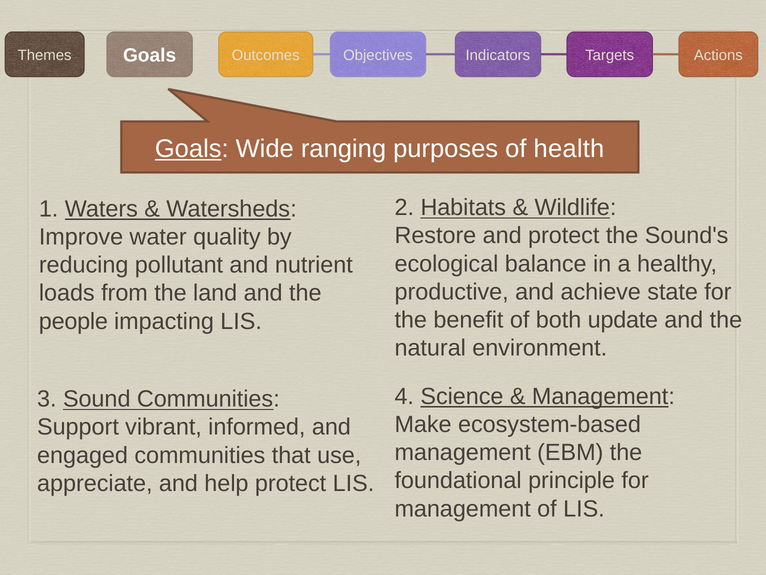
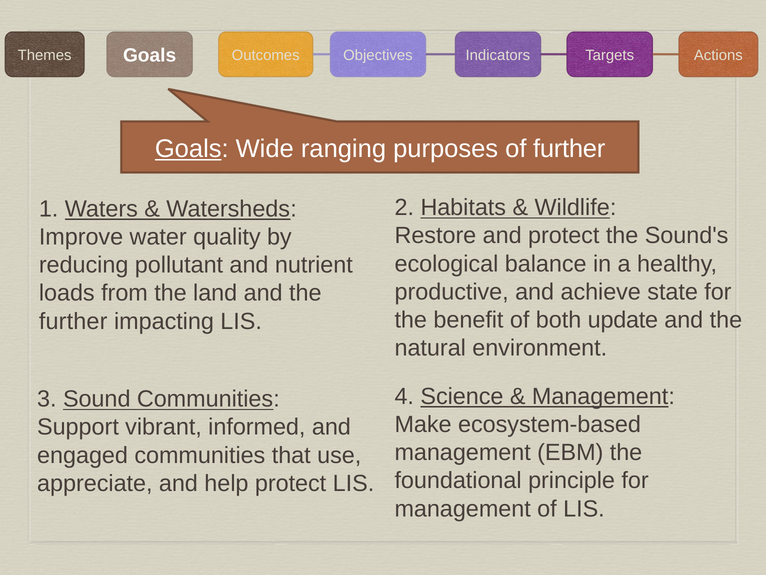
of health: health -> further
people at (73, 321): people -> further
